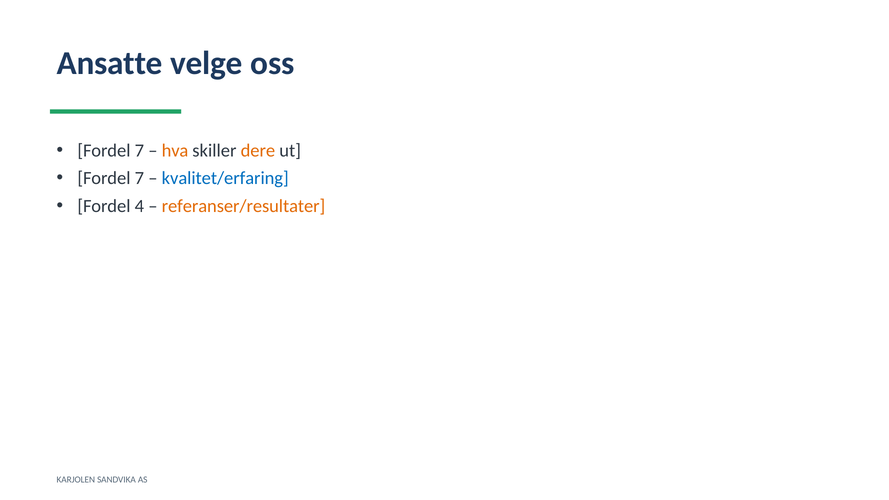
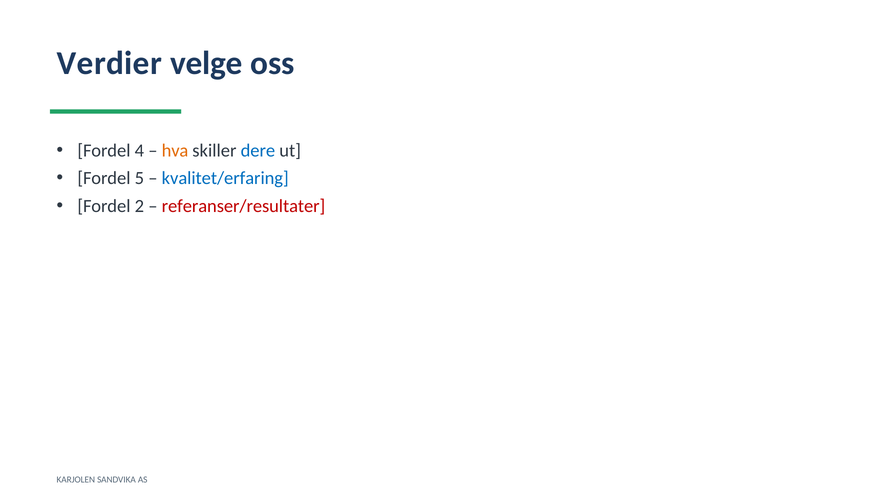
Ansatte: Ansatte -> Verdier
7 at (139, 151): 7 -> 4
dere colour: orange -> blue
7 at (139, 178): 7 -> 5
4: 4 -> 2
referanser/resultater colour: orange -> red
